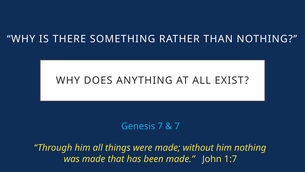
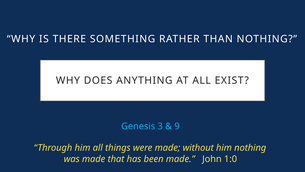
Genesis 7: 7 -> 3
7 at (177, 126): 7 -> 9
1:7: 1:7 -> 1:0
